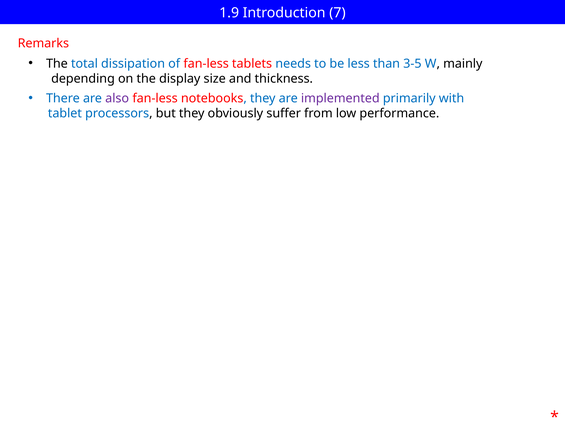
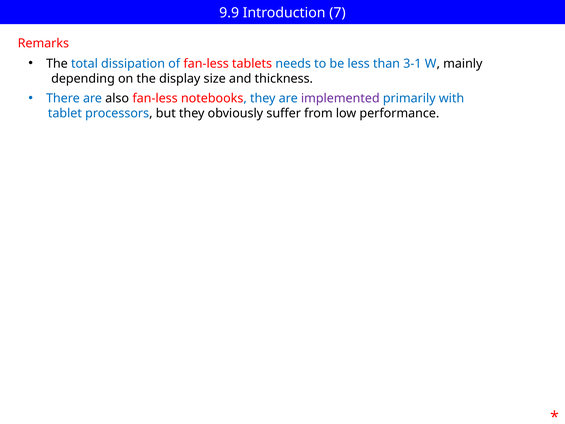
1.9: 1.9 -> 9.9
3-5: 3-5 -> 3-1
also colour: purple -> black
